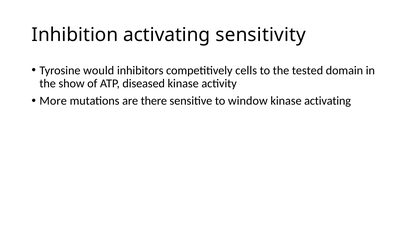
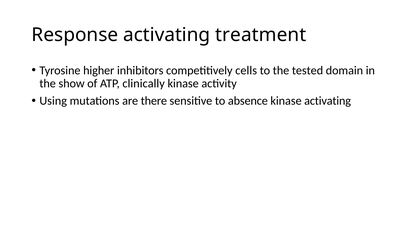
Inhibition: Inhibition -> Response
sensitivity: sensitivity -> treatment
would: would -> higher
diseased: diseased -> clinically
More: More -> Using
window: window -> absence
